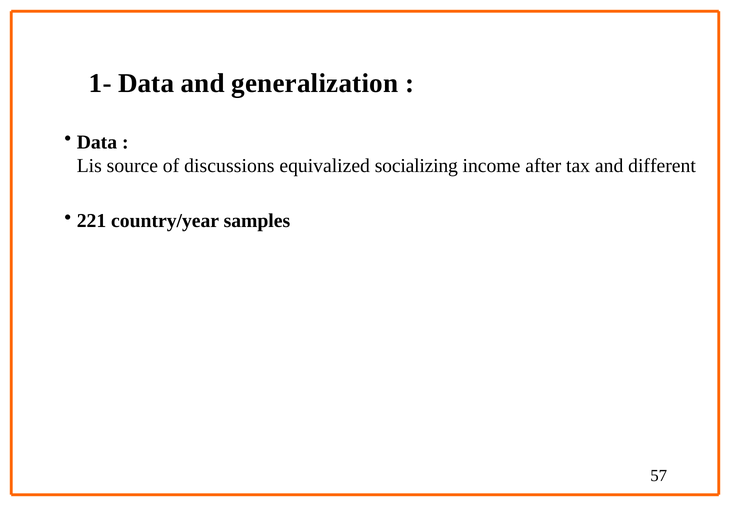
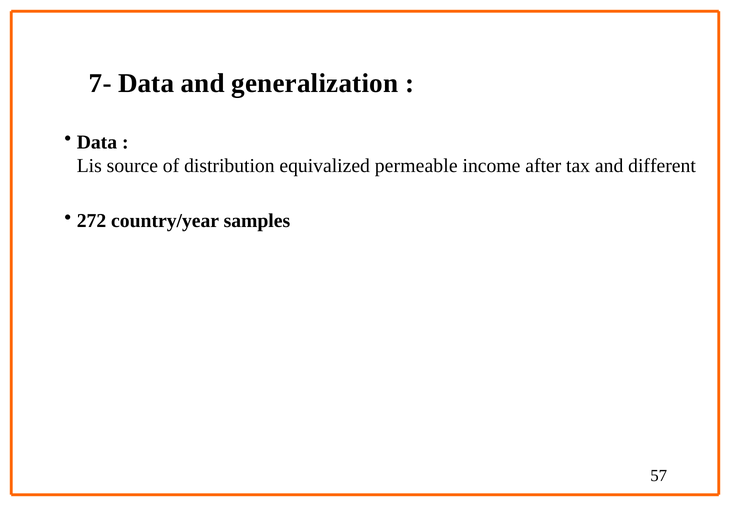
1-: 1- -> 7-
discussions: discussions -> distribution
socializing: socializing -> permeable
221: 221 -> 272
